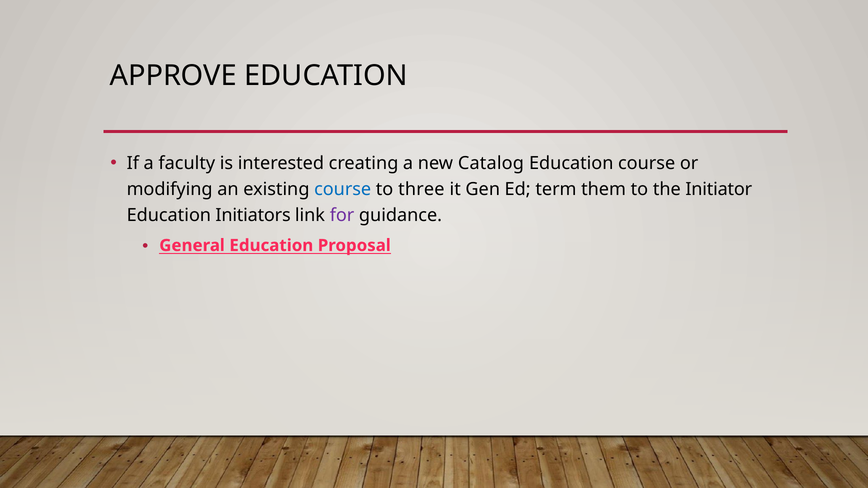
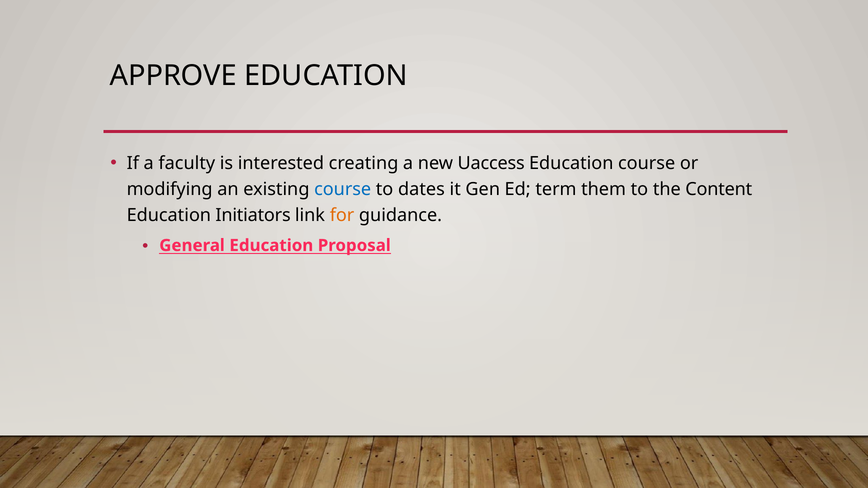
Catalog: Catalog -> Uaccess
three: three -> dates
Initiator: Initiator -> Content
for colour: purple -> orange
